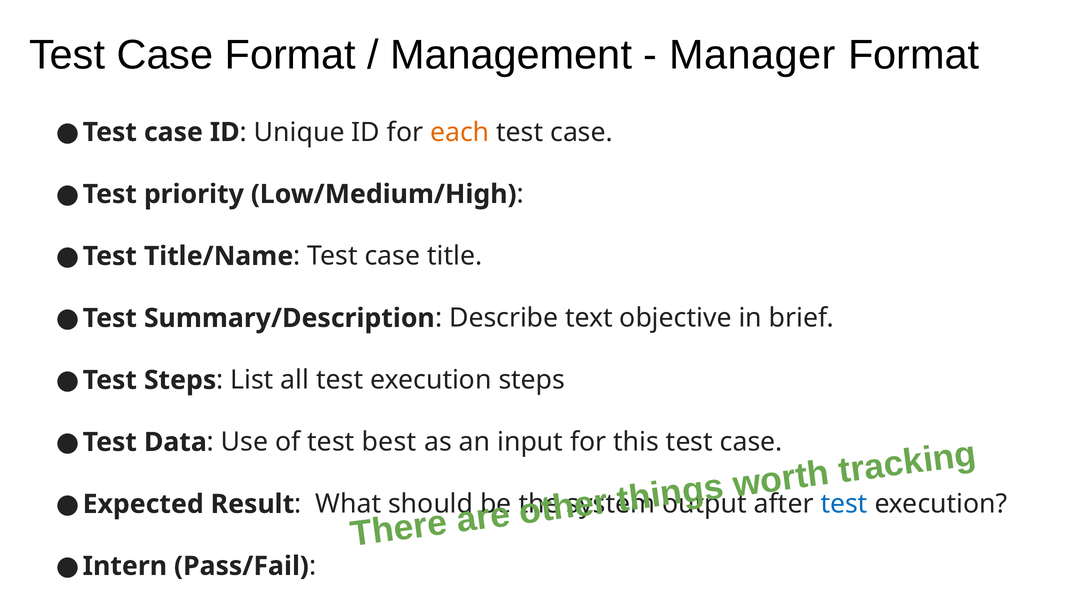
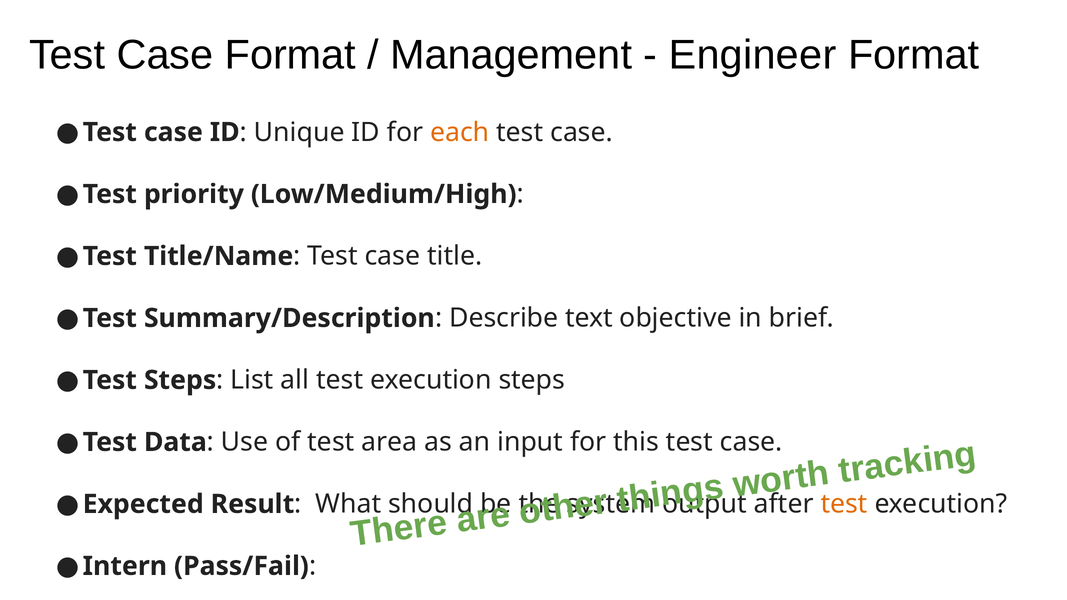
Manager: Manager -> Engineer
best: best -> area
test at (844, 504) colour: blue -> orange
